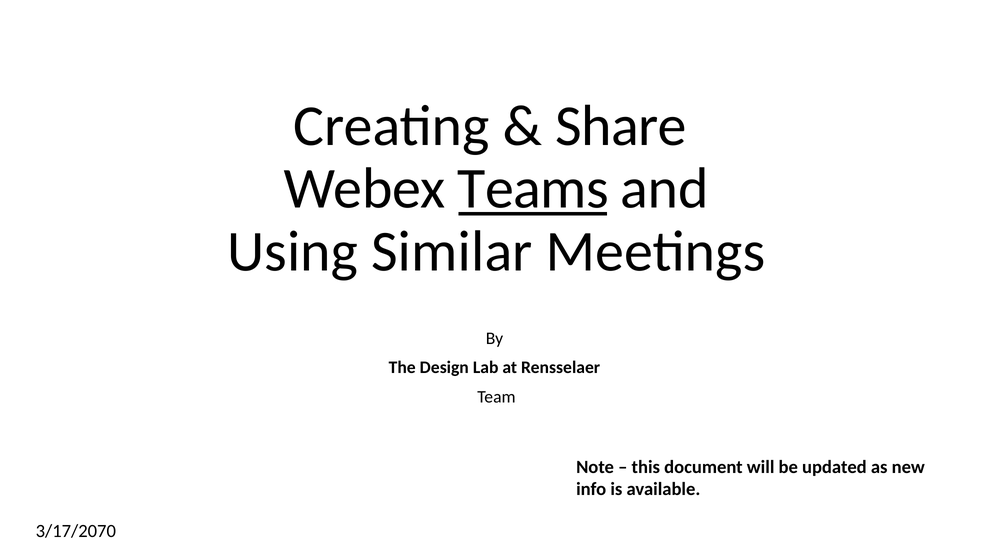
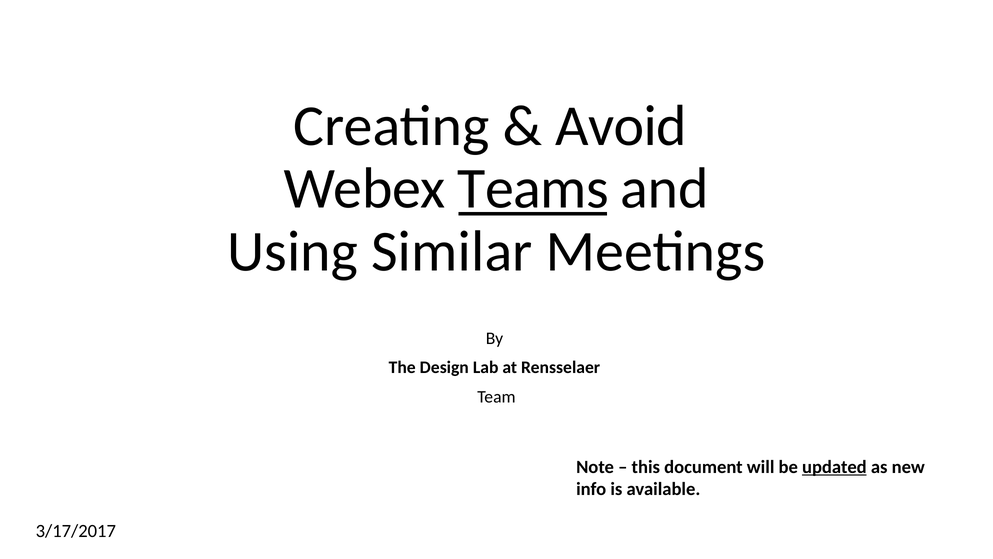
Share: Share -> Avoid
updated underline: none -> present
3/17/2070: 3/17/2070 -> 3/17/2017
